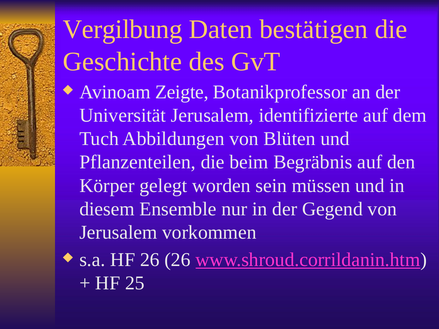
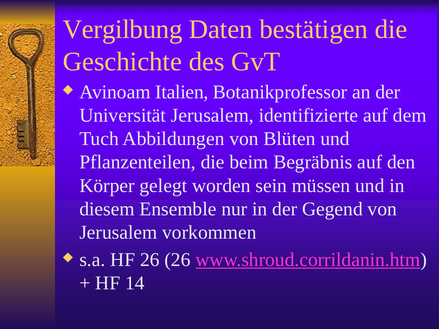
Zeigte: Zeigte -> Italien
25: 25 -> 14
